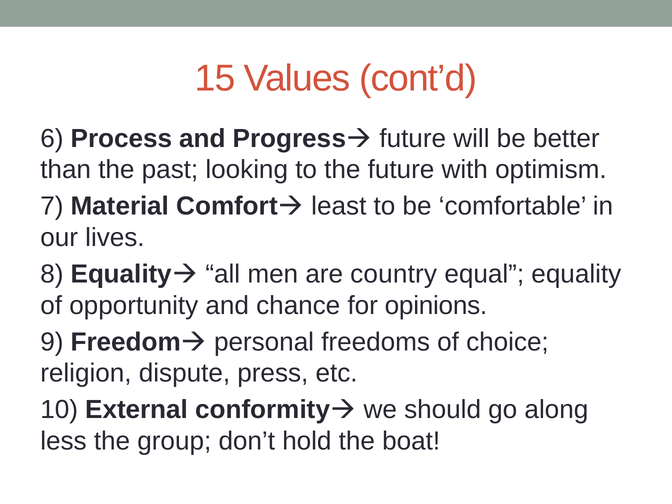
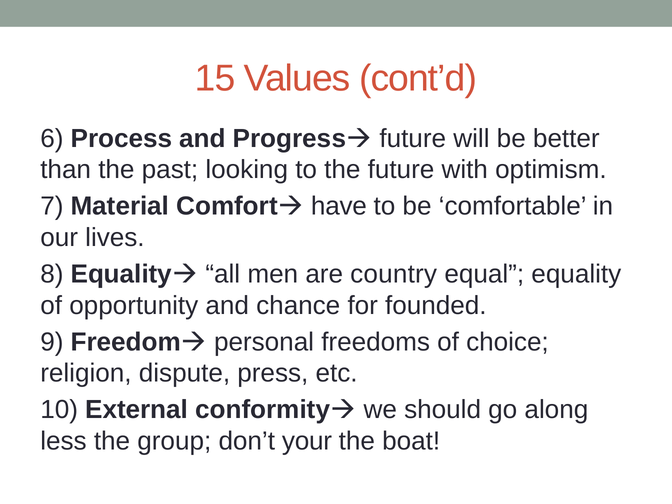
least: least -> have
opinions: opinions -> founded
hold: hold -> your
